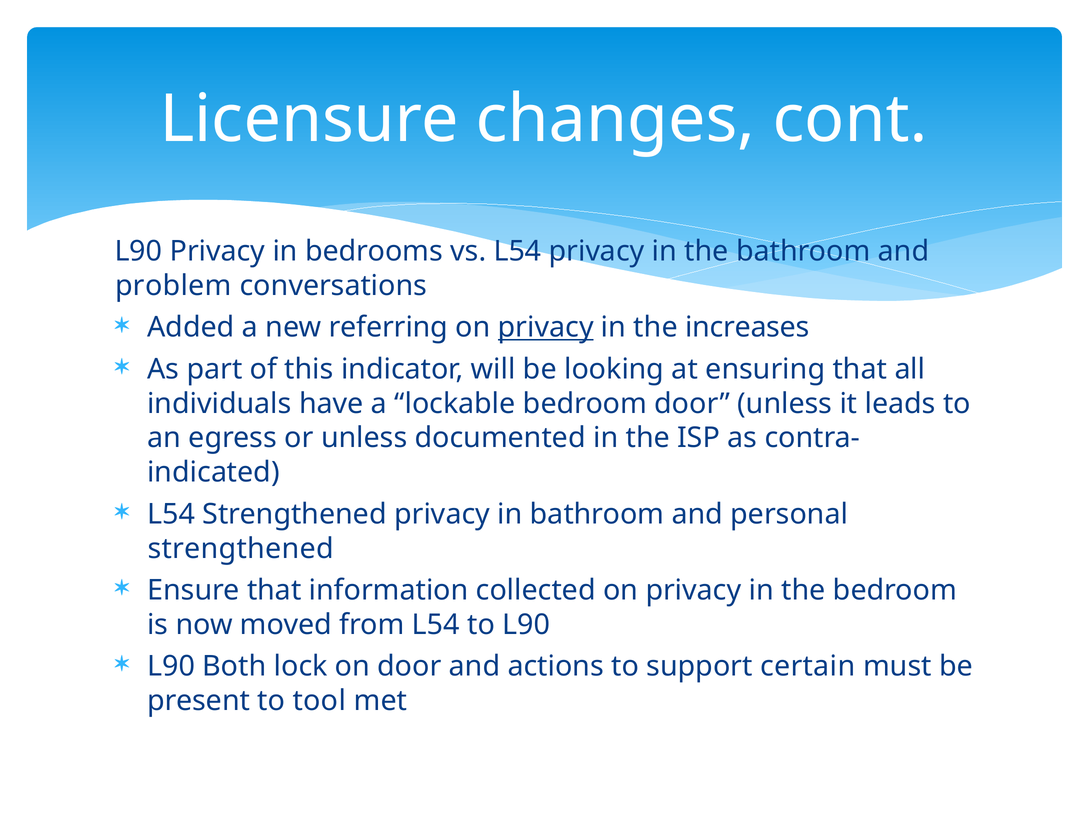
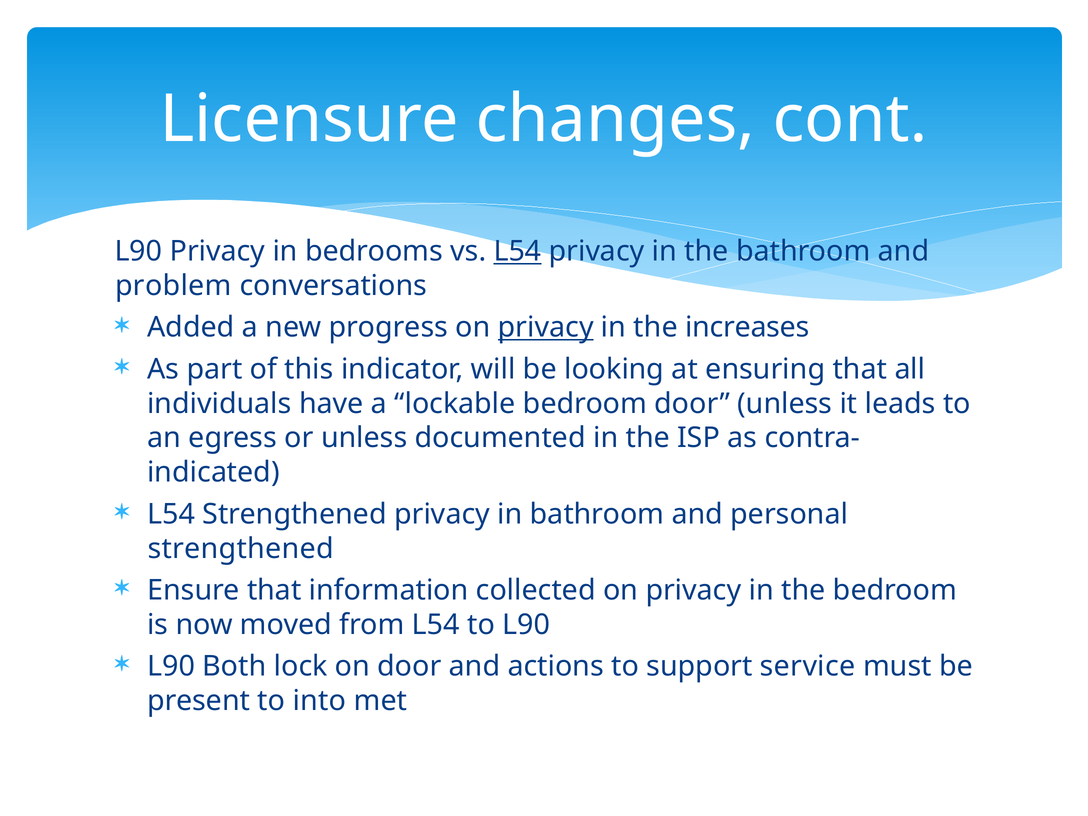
L54 at (517, 251) underline: none -> present
referring: referring -> progress
certain: certain -> service
tool: tool -> into
